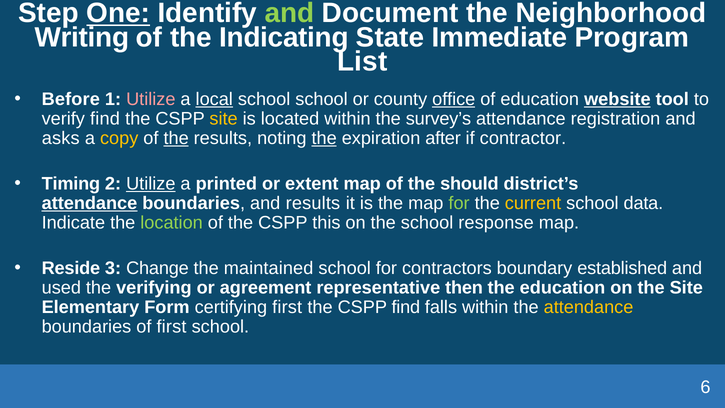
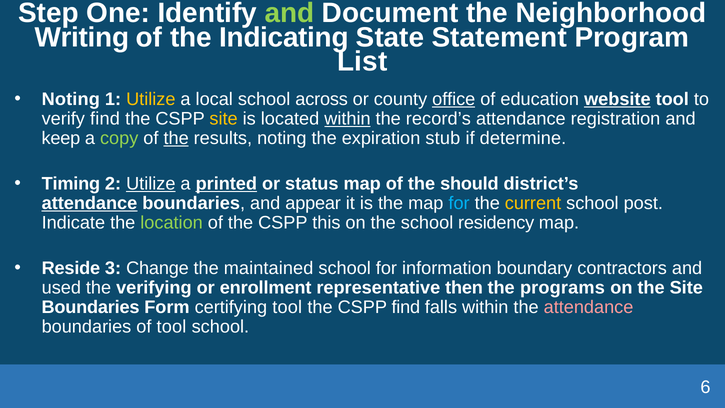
One underline: present -> none
Immediate: Immediate -> Statement
Before at (71, 99): Before -> Noting
Utilize at (151, 99) colour: pink -> yellow
local underline: present -> none
school school: school -> across
within at (347, 119) underline: none -> present
survey’s: survey’s -> record’s
asks: asks -> keep
copy colour: yellow -> light green
the at (324, 138) underline: present -> none
after: after -> stub
contractor: contractor -> determine
printed underline: none -> present
extent: extent -> status
and results: results -> appear
for at (459, 203) colour: light green -> light blue
data: data -> post
response: response -> residency
contractors: contractors -> information
established: established -> contractors
agreement: agreement -> enrollment
the education: education -> programs
Elementary at (90, 307): Elementary -> Boundaries
certifying first: first -> tool
attendance at (589, 307) colour: yellow -> pink
of first: first -> tool
